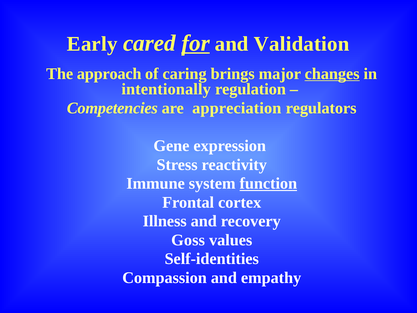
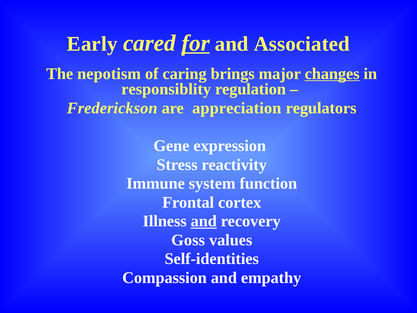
Validation: Validation -> Associated
approach: approach -> nepotism
intentionally: intentionally -> responsiblity
Competencies: Competencies -> Frederickson
function underline: present -> none
and at (204, 221) underline: none -> present
